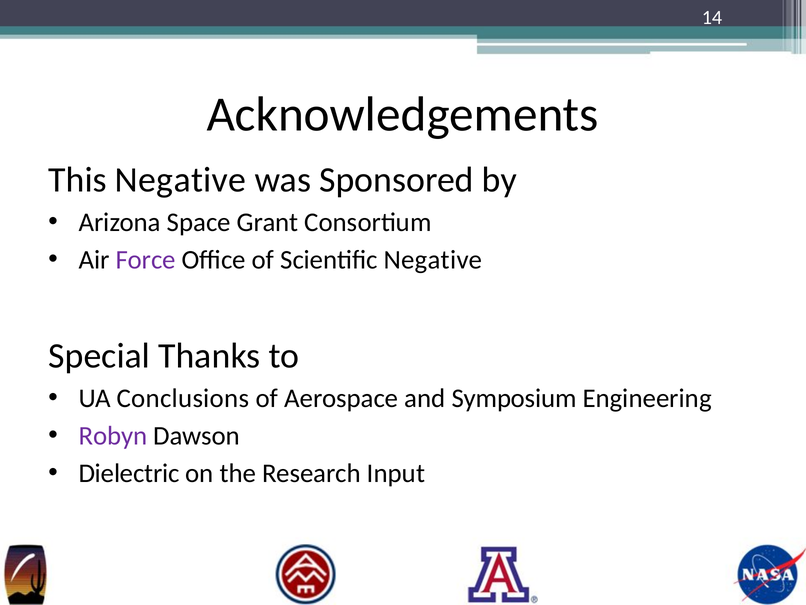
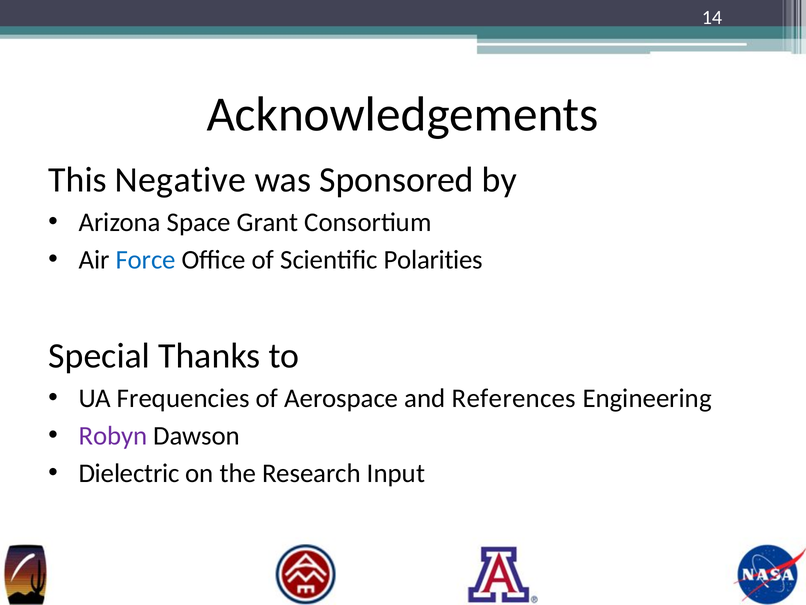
Force colour: purple -> blue
Scientific Negative: Negative -> Polarities
Conclusions: Conclusions -> Frequencies
Symposium: Symposium -> References
